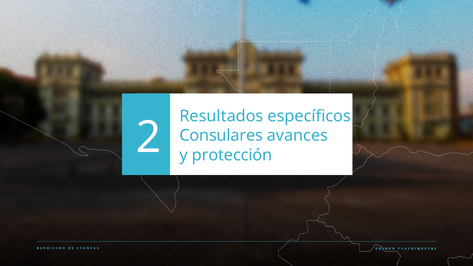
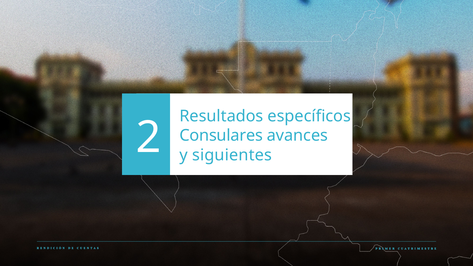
protección: protección -> siguientes
